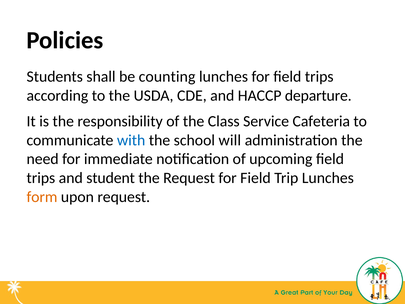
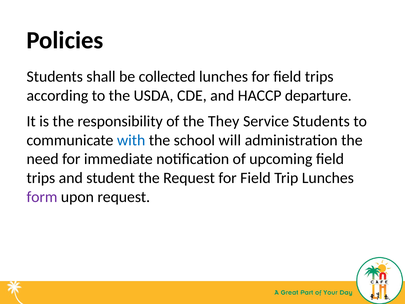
counting: counting -> collected
Class: Class -> They
Service Cafeteria: Cafeteria -> Students
form colour: orange -> purple
